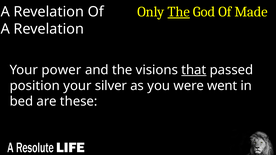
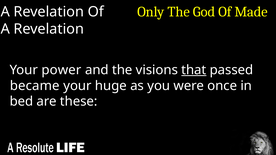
The at (179, 12) underline: present -> none
position: position -> became
silver: silver -> huge
went: went -> once
